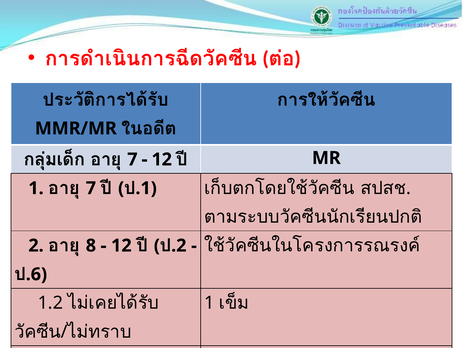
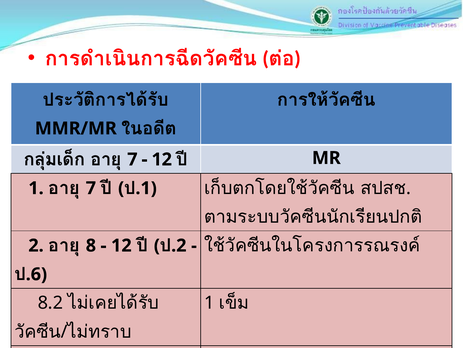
1.2: 1.2 -> 8.2
